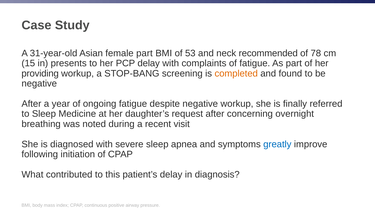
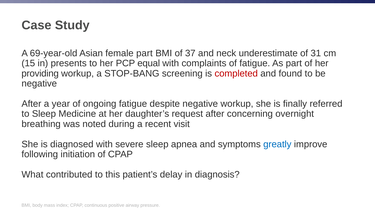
31-year-old: 31-year-old -> 69-year-old
53: 53 -> 37
recommended: recommended -> underestimate
78: 78 -> 31
PCP delay: delay -> equal
completed colour: orange -> red
